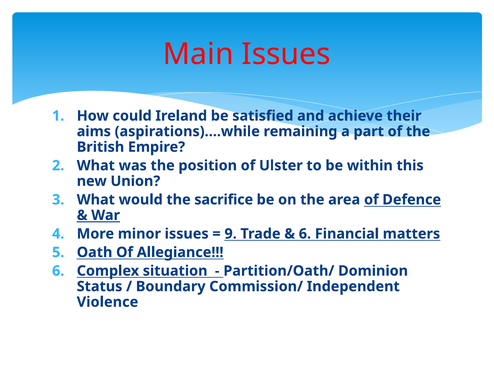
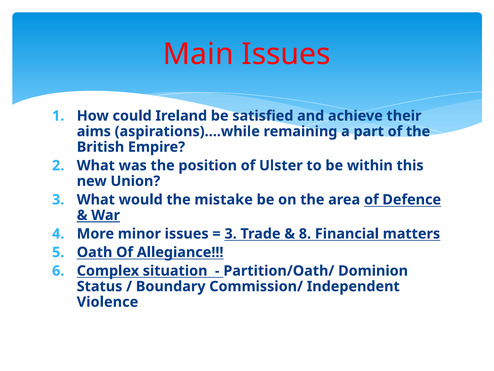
sacrifice: sacrifice -> mistake
9 at (231, 233): 9 -> 3
6 at (305, 233): 6 -> 8
